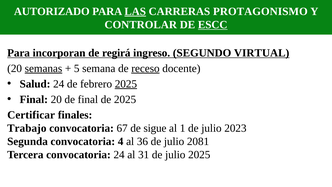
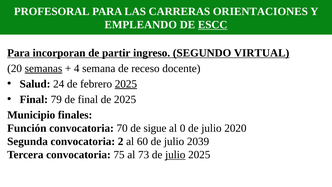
AUTORIZADO: AUTORIZADO -> PROFESORAL
LAS underline: present -> none
PROTAGONISMO: PROTAGONISMO -> ORIENTACIONES
CONTROLAR: CONTROLAR -> EMPLEANDO
regirá: regirá -> partir
5: 5 -> 4
receso underline: present -> none
Final 20: 20 -> 79
Certificar: Certificar -> Municipio
Trabajo: Trabajo -> Función
67: 67 -> 70
1: 1 -> 0
2023: 2023 -> 2020
4: 4 -> 2
36: 36 -> 60
2081: 2081 -> 2039
convocatoria 24: 24 -> 75
31: 31 -> 73
julio at (175, 155) underline: none -> present
